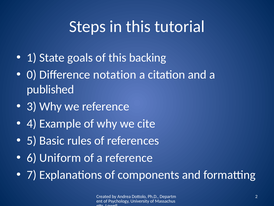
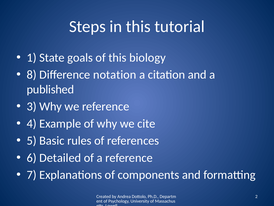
backing: backing -> biology
0: 0 -> 8
Uniform: Uniform -> Detailed
